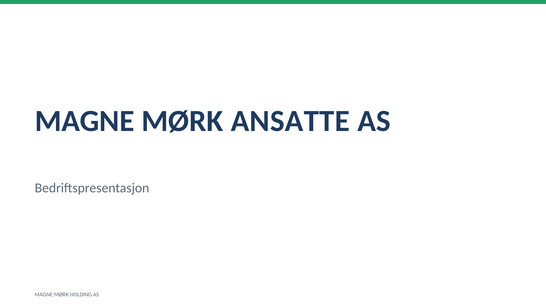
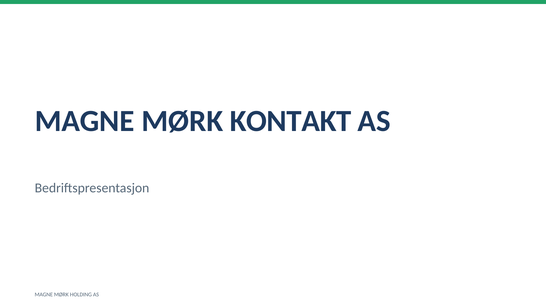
ANSATTE: ANSATTE -> KONTAKT
